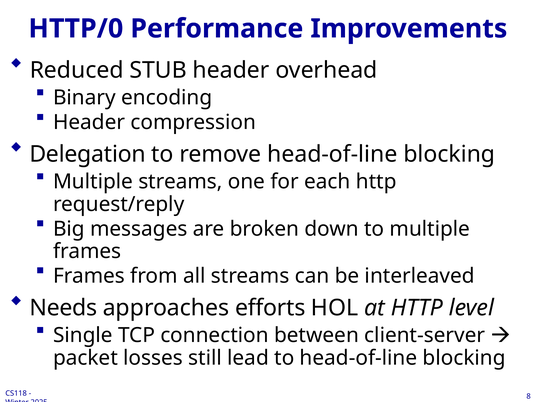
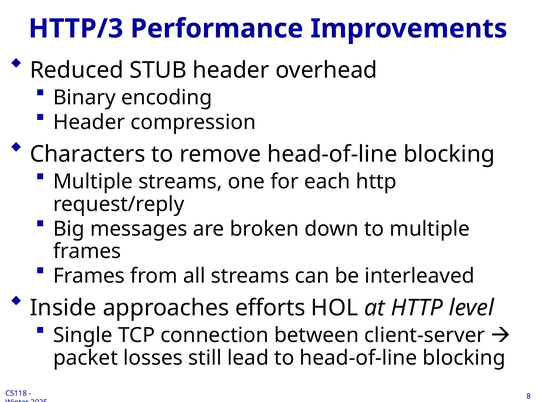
HTTP/0: HTTP/0 -> HTTP/3
Delegation: Delegation -> Characters
Needs: Needs -> Inside
